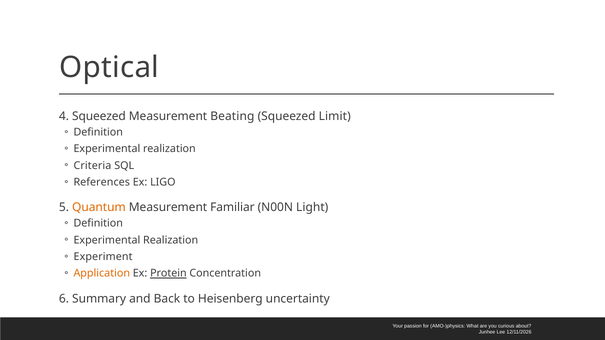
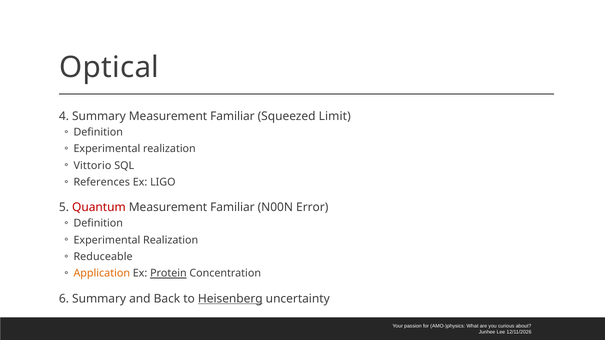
4 Squeezed: Squeezed -> Summary
Beating at (232, 116): Beating -> Familiar
Criteria: Criteria -> Vittorio
Quantum colour: orange -> red
Light: Light -> Error
Experiment: Experiment -> Reduceable
Heisenberg underline: none -> present
